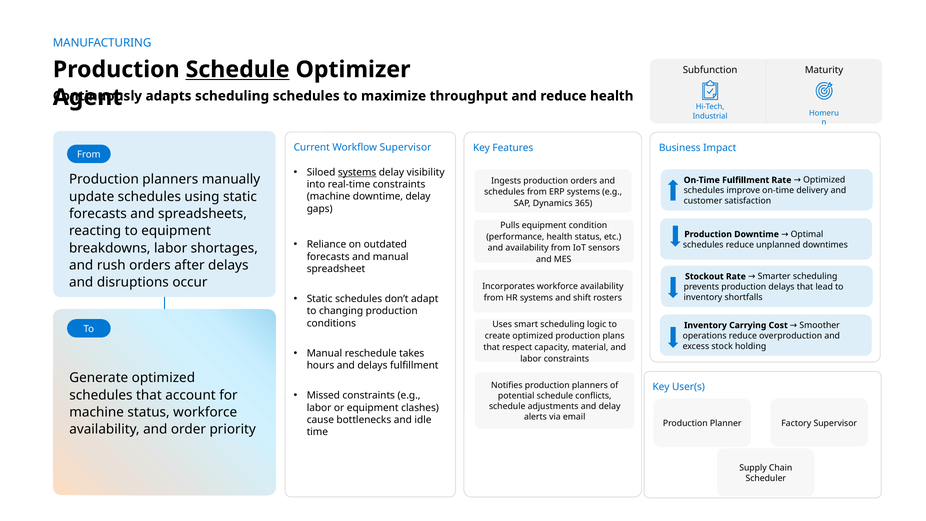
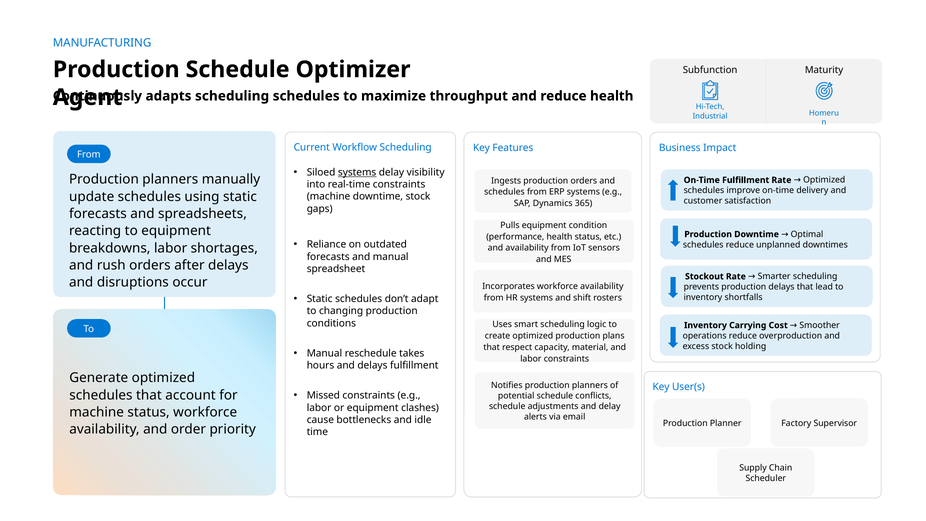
Schedule at (238, 69) underline: present -> none
Workflow Supervisor: Supervisor -> Scheduling
delay at (418, 197): delay -> stock
